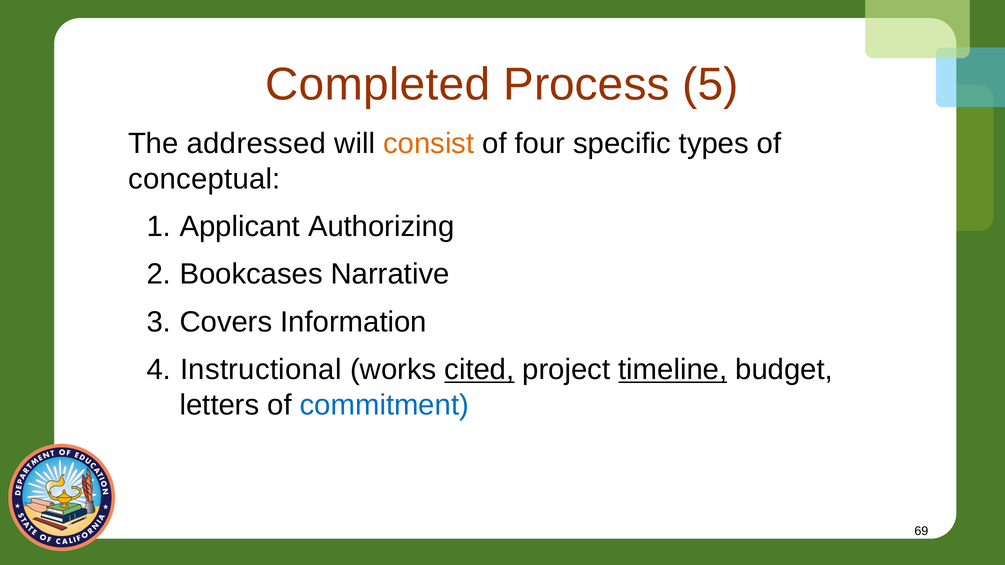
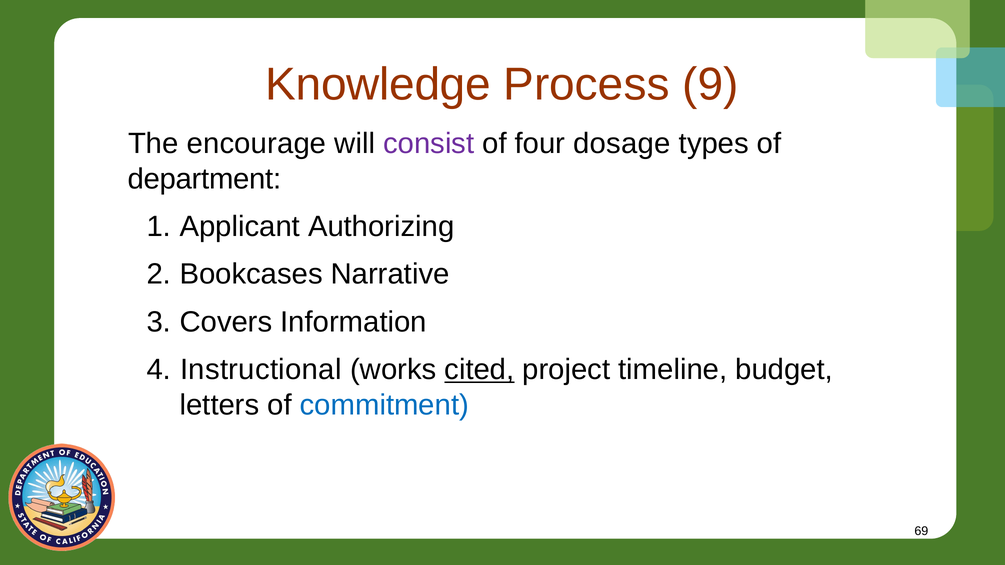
Completed: Completed -> Knowledge
5: 5 -> 9
addressed: addressed -> encourage
consist colour: orange -> purple
specific: specific -> dosage
conceptual: conceptual -> department
timeline underline: present -> none
